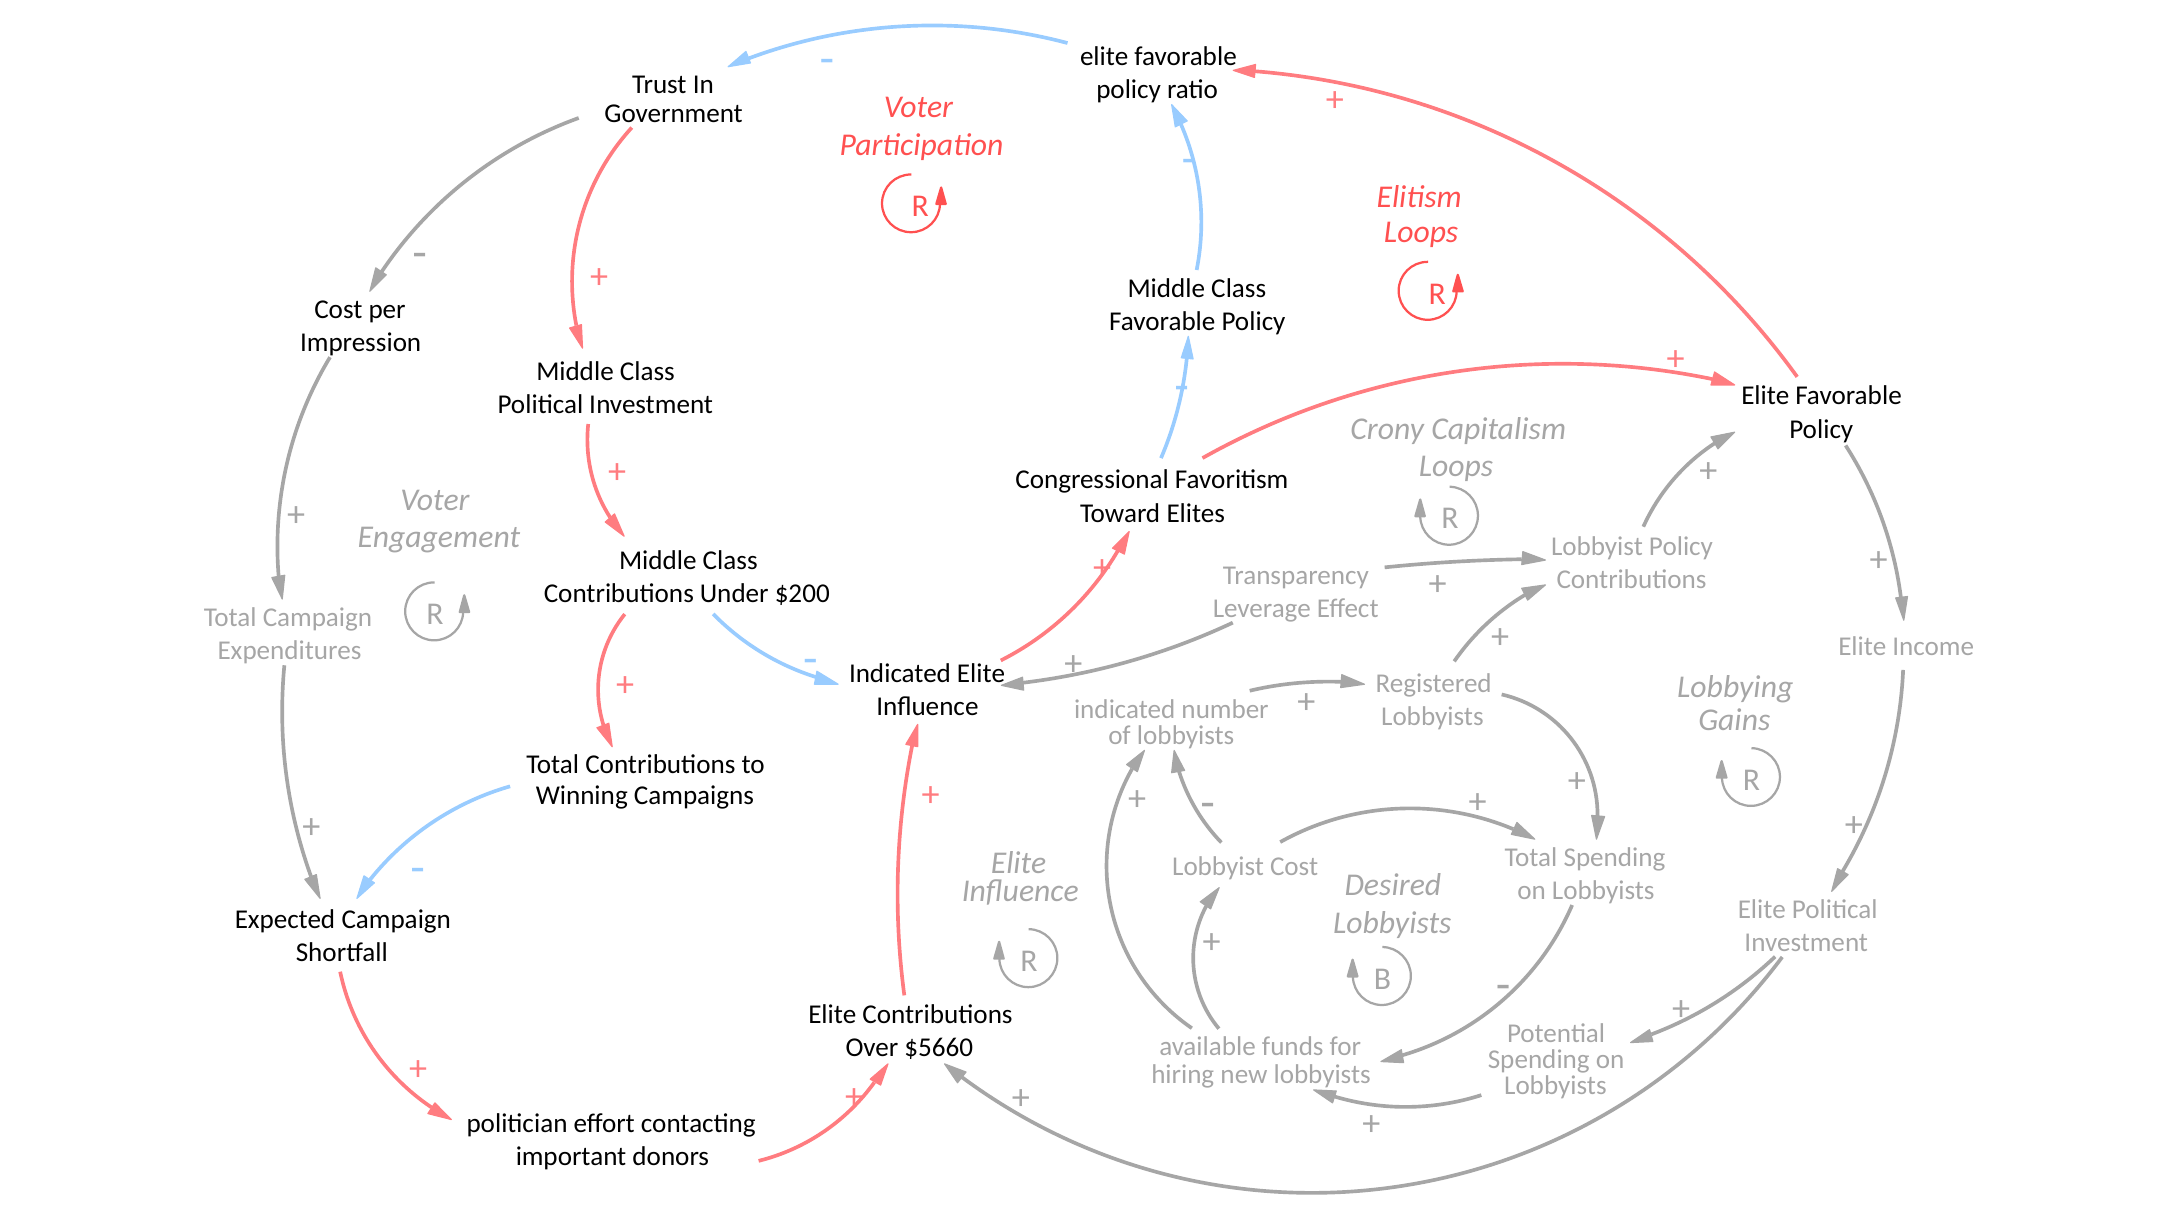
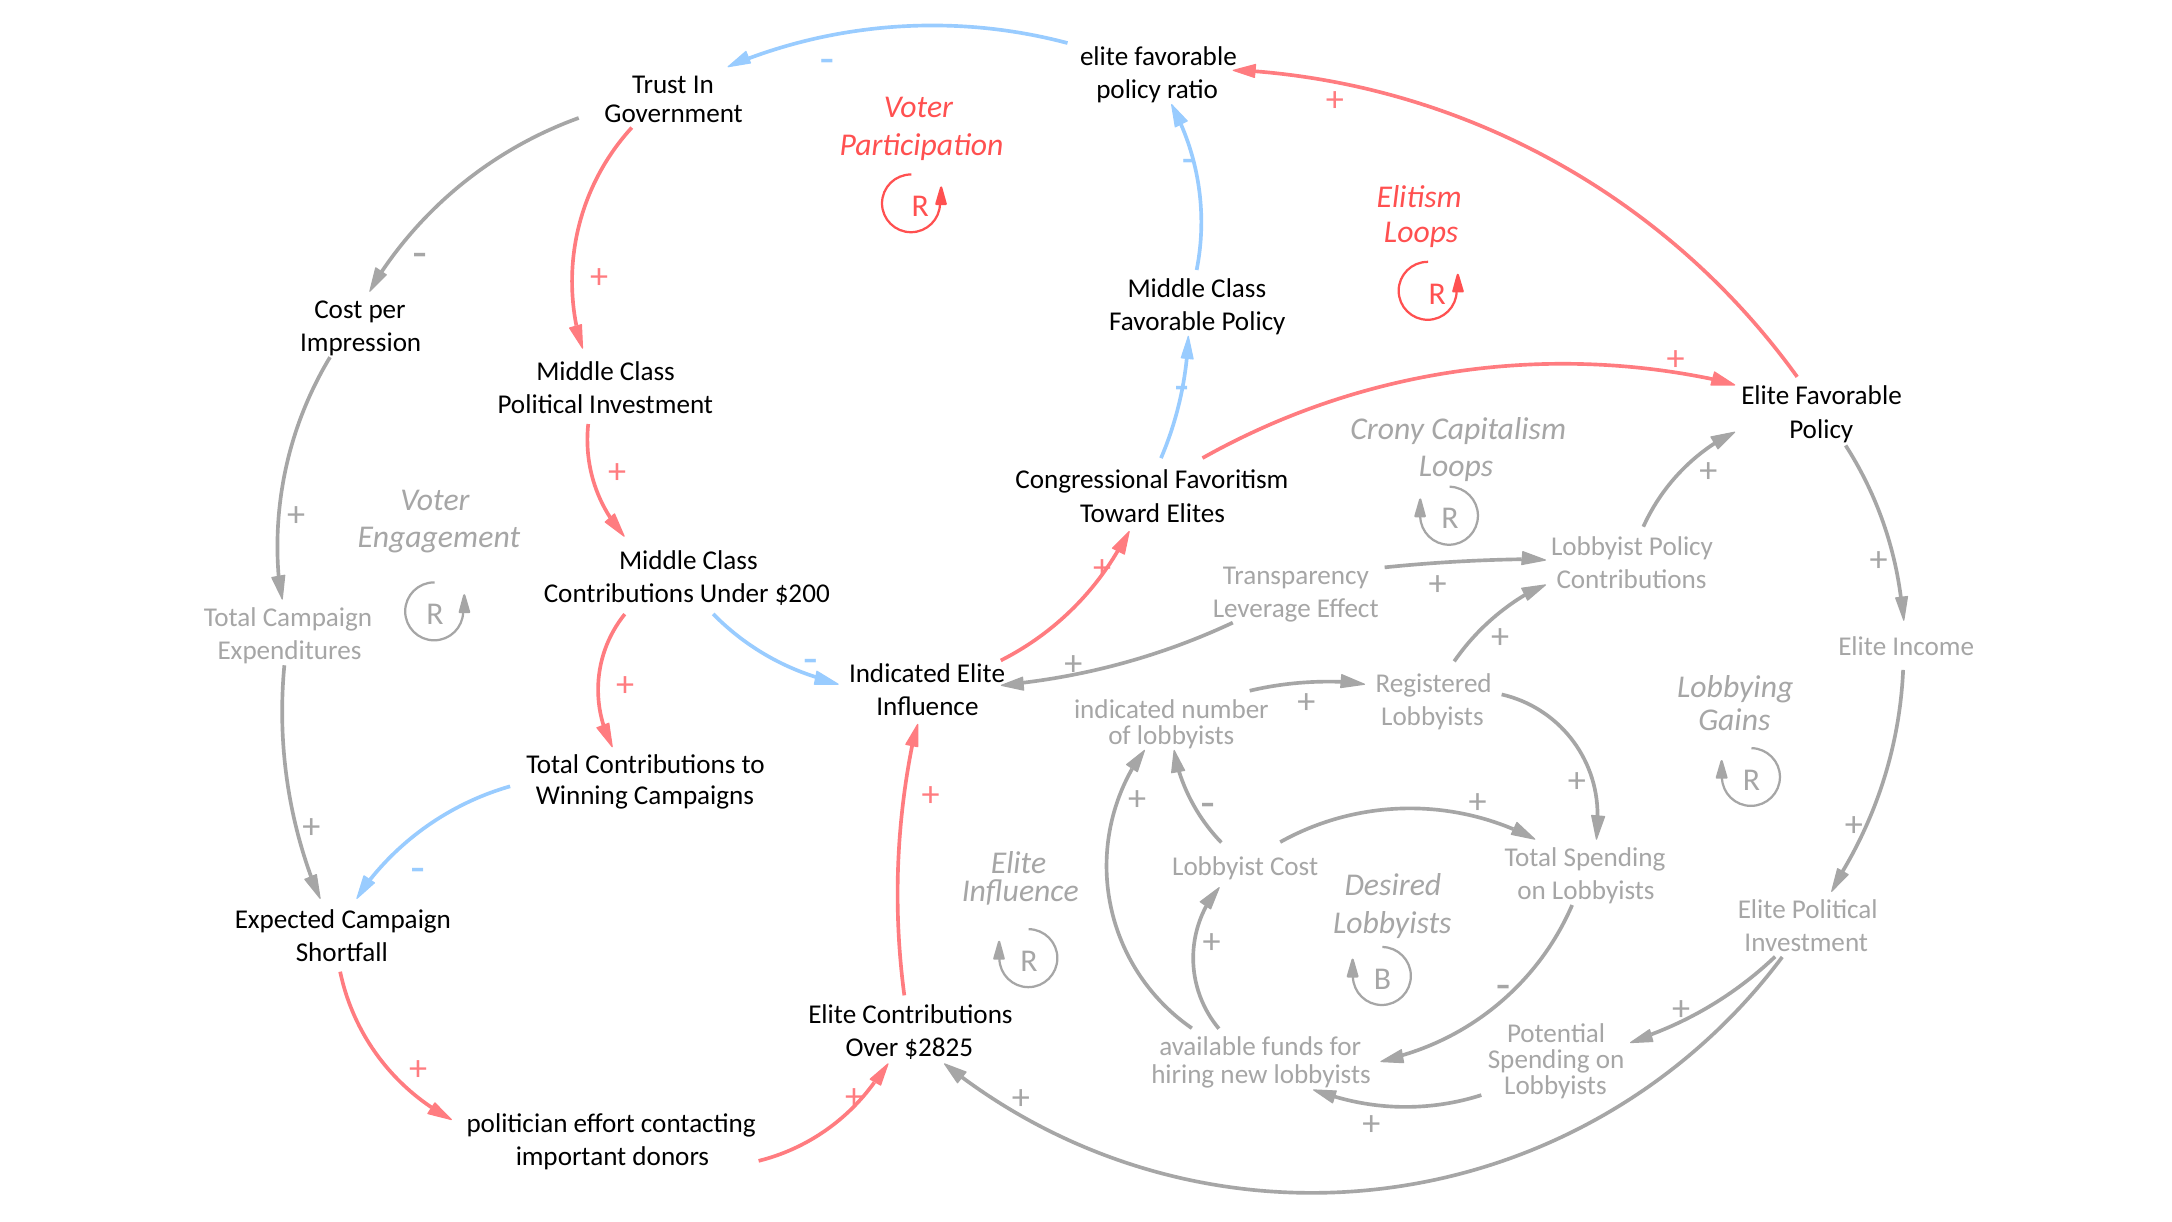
$5660: $5660 -> $2825
